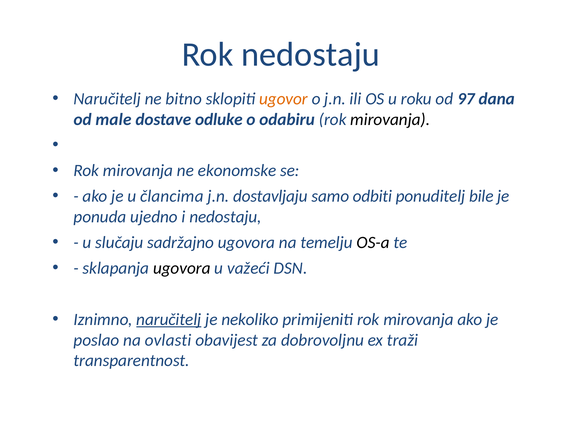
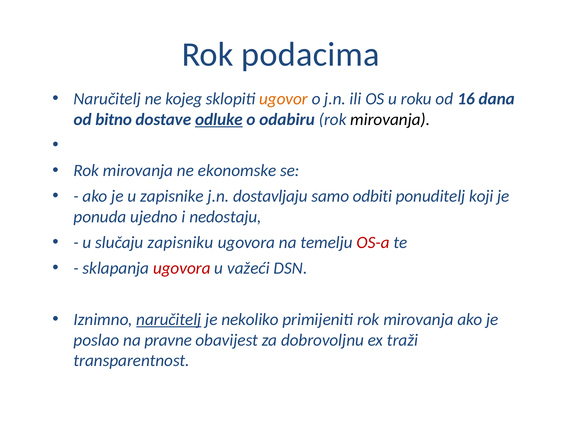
Rok nedostaju: nedostaju -> podacima
bitno: bitno -> kojeg
97: 97 -> 16
male: male -> bitno
odluke underline: none -> present
člancima: člancima -> zapisnike
bile: bile -> koji
sadržajno: sadržajno -> zapisniku
OS-a colour: black -> red
ugovora at (182, 268) colour: black -> red
ovlasti: ovlasti -> pravne
